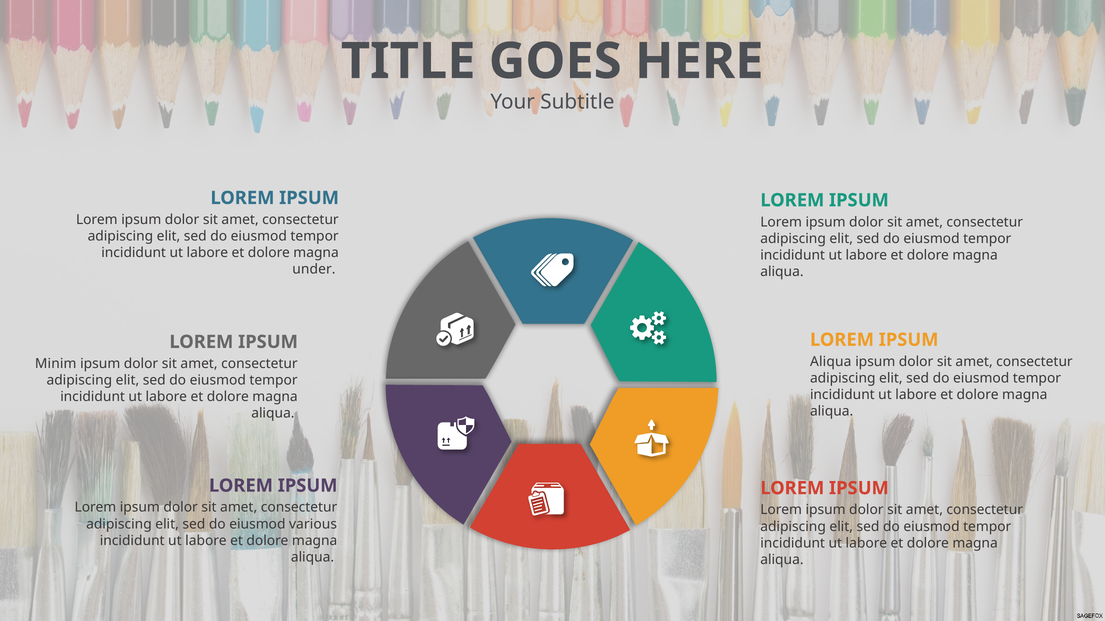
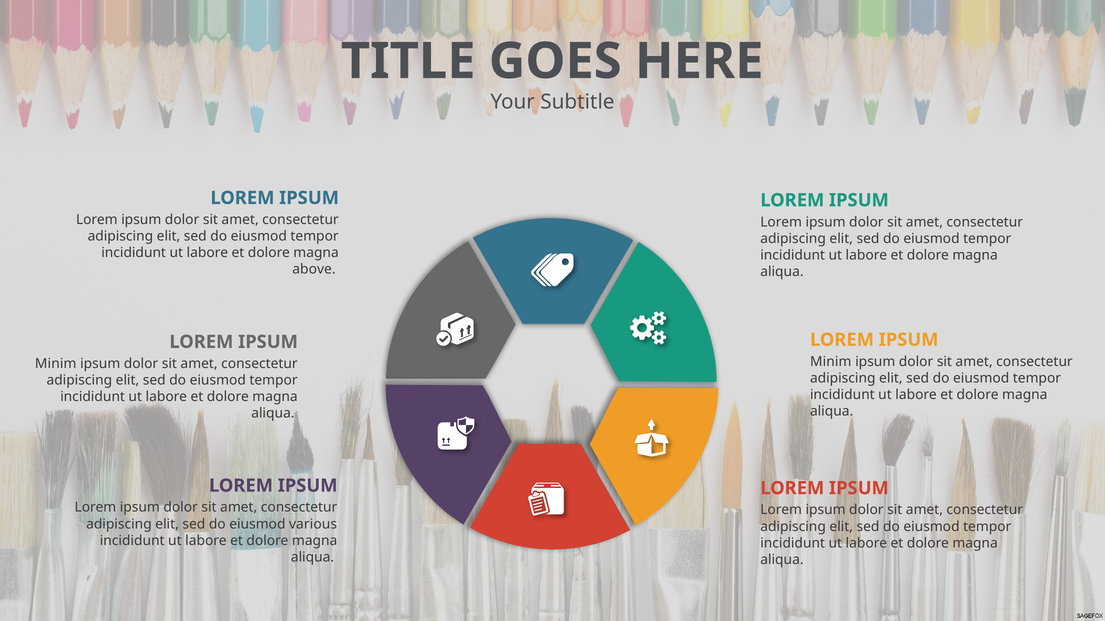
under: under -> above
Aliqua at (831, 362): Aliqua -> Minim
